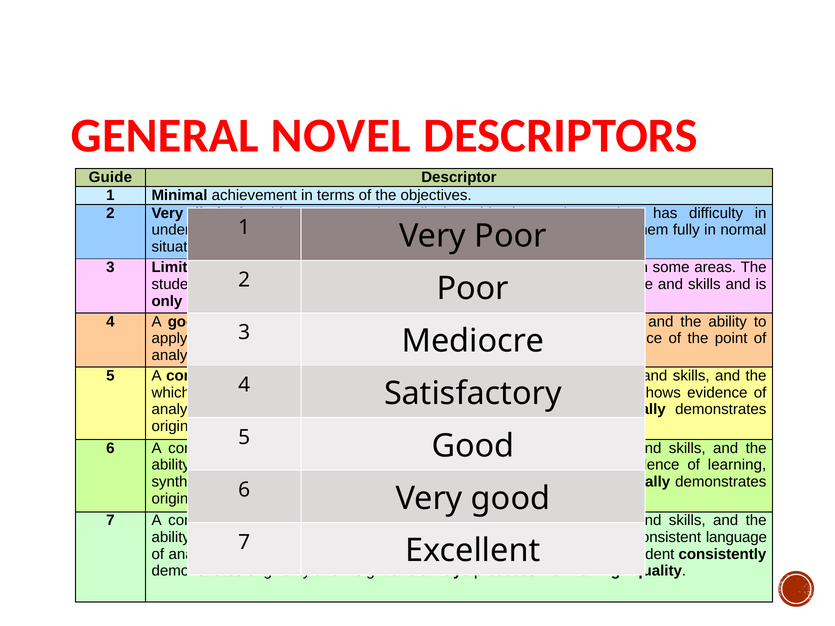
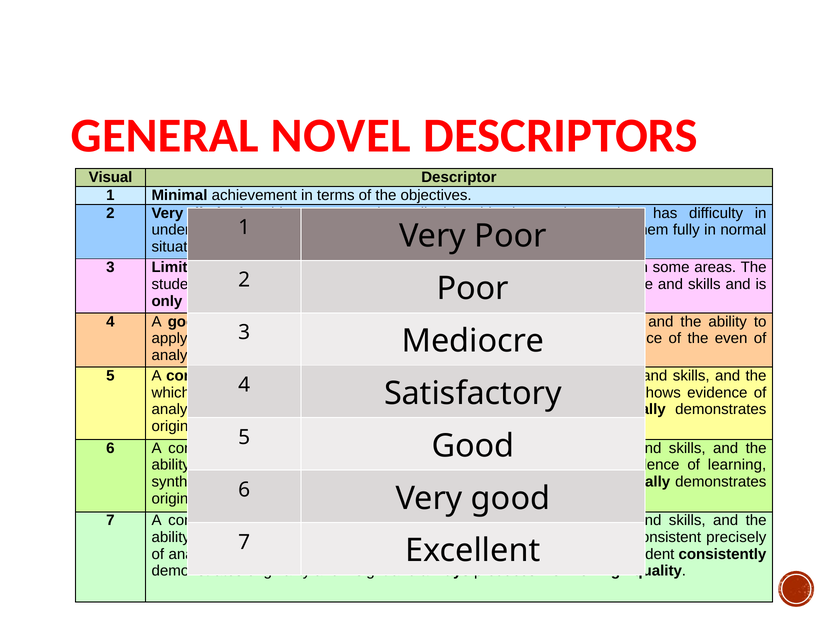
Guide: Guide -> Visual
the point: point -> even
language: language -> precisely
